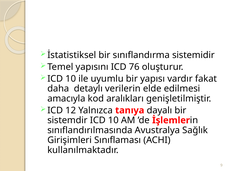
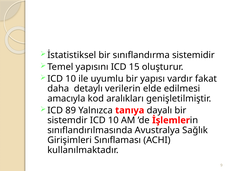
76: 76 -> 15
12: 12 -> 89
